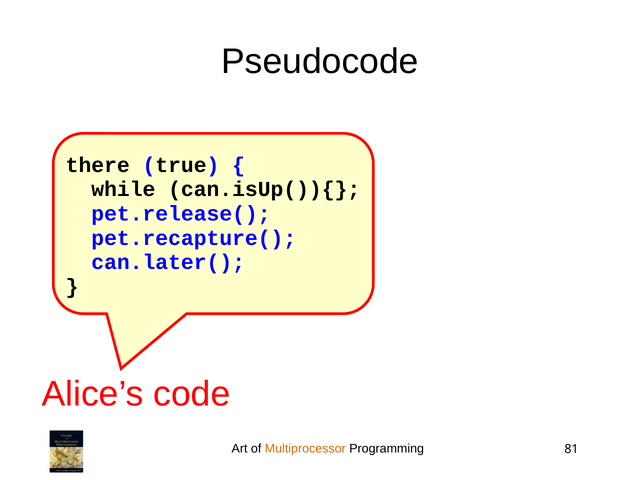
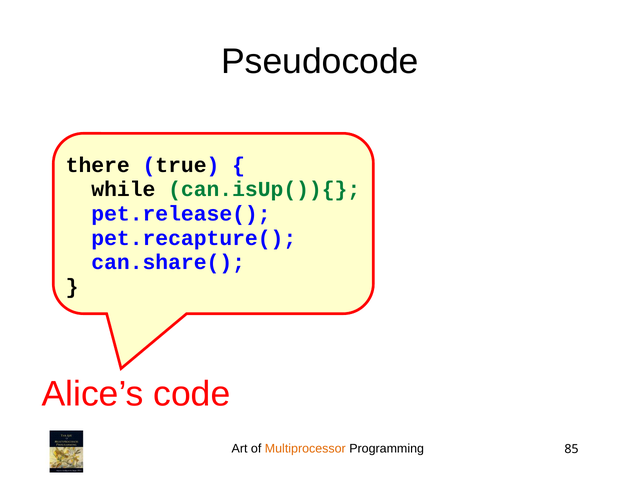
can.isUp()){ colour: black -> green
can.later(: can.later( -> can.share(
81: 81 -> 85
